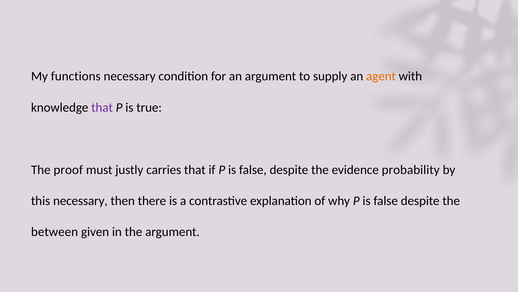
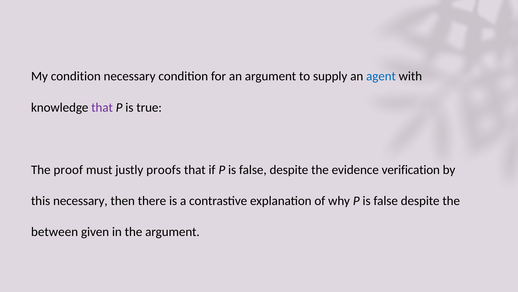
My functions: functions -> condition
agent colour: orange -> blue
carries: carries -> proofs
probability: probability -> verification
